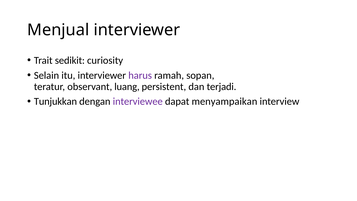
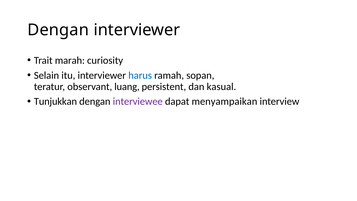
Menjual at (58, 30): Menjual -> Dengan
sedikit: sedikit -> marah
harus colour: purple -> blue
terjadi: terjadi -> kasual
